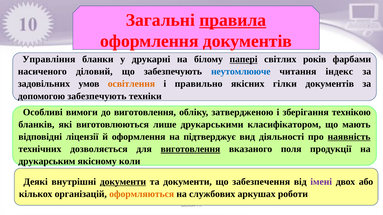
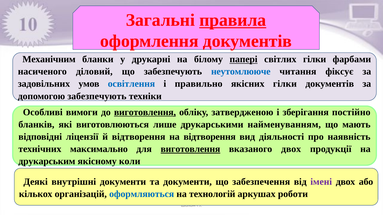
Управління: Управління -> Механічним
світлих років: років -> гілки
індекс: індекс -> фіксує
освітлення colour: orange -> blue
виготовлення at (145, 112) underline: none -> present
технікою: технікою -> постійно
класифікатором: класифікатором -> найменуванням
й оформлення: оформлення -> відтворення
на підтверджує: підтверджує -> відтворення
наявність underline: present -> none
дозволяється: дозволяється -> максимально
вказаного поля: поля -> двох
документи at (123, 182) underline: present -> none
оформляються colour: orange -> blue
службових: службових -> технологій
